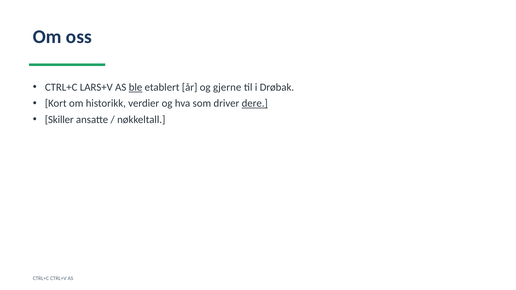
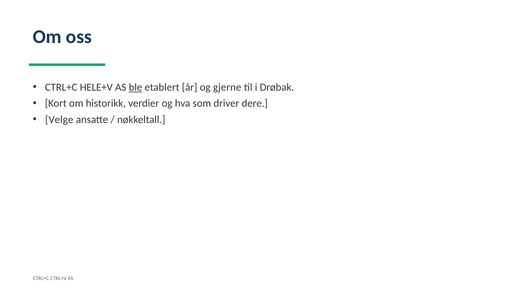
LARS+V: LARS+V -> HELE+V
dere underline: present -> none
Skiller: Skiller -> Velge
